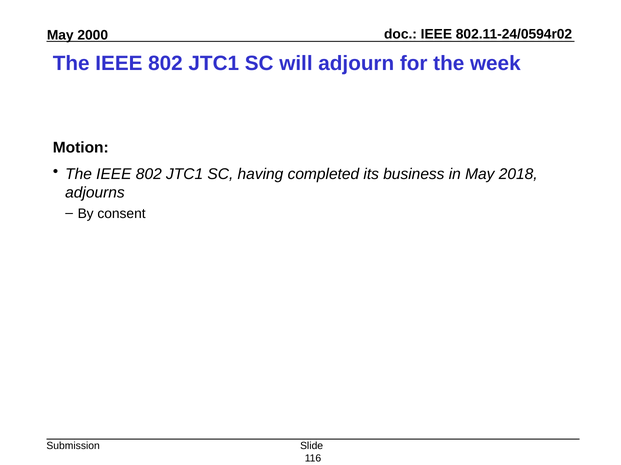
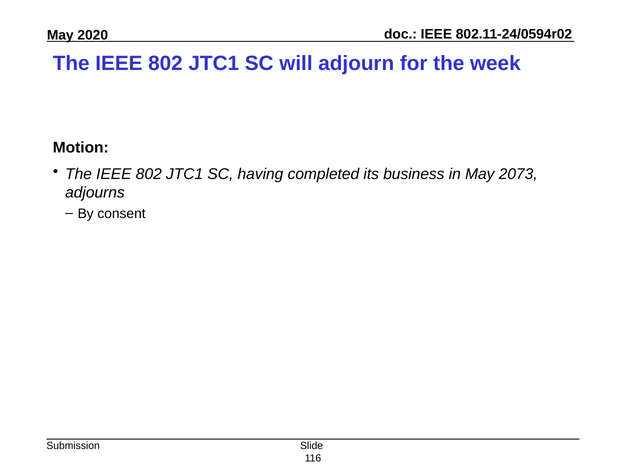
2000: 2000 -> 2020
2018: 2018 -> 2073
